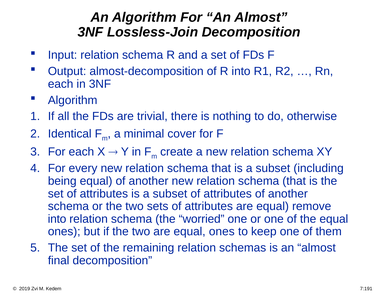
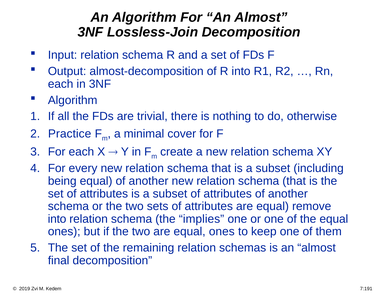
Identical: Identical -> Practice
worried: worried -> implies
